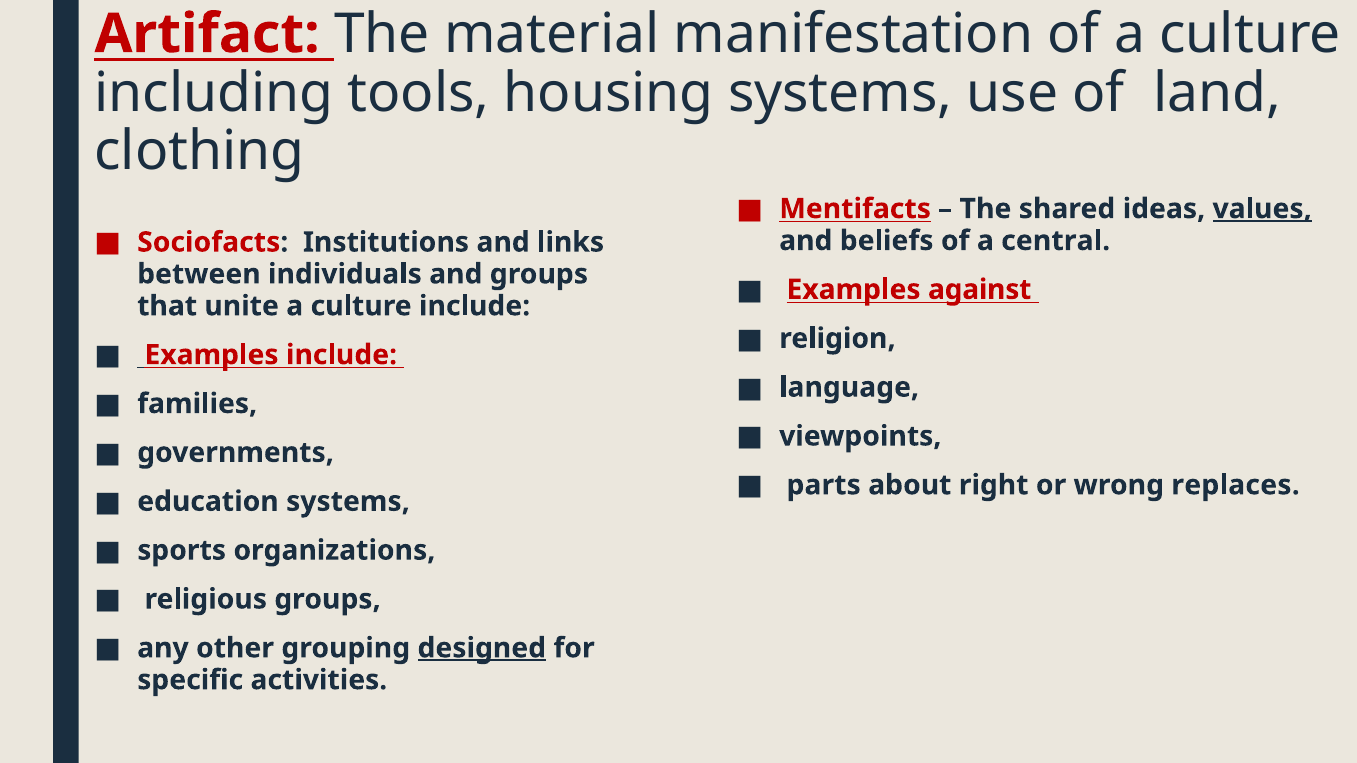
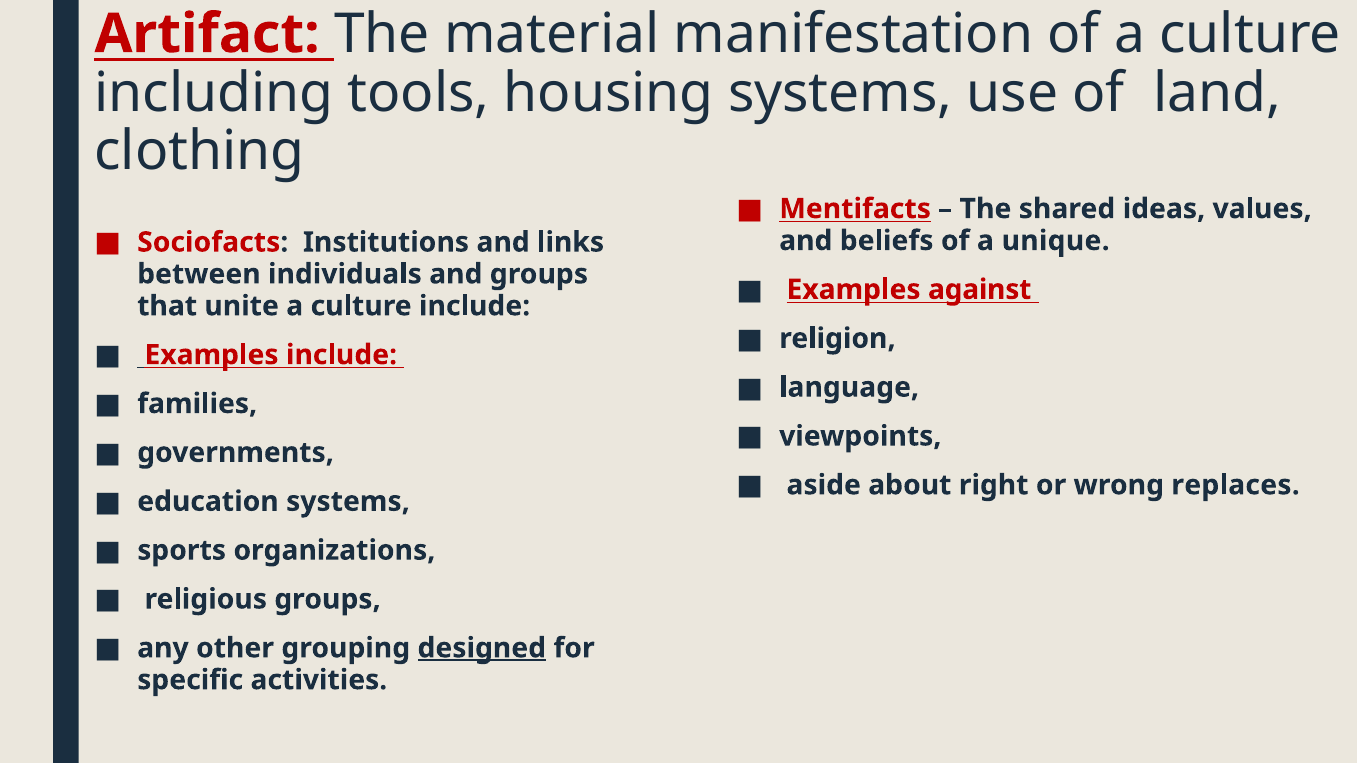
values underline: present -> none
central: central -> unique
parts: parts -> aside
